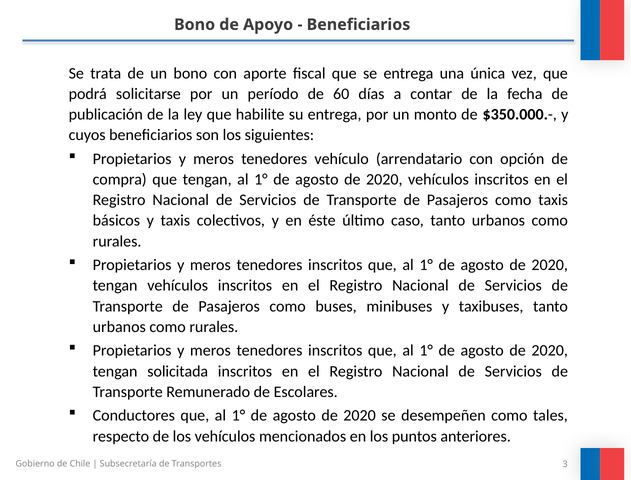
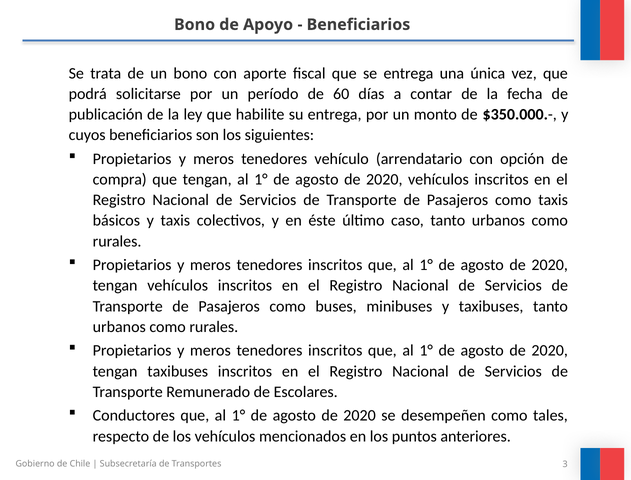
tengan solicitada: solicitada -> taxibuses
